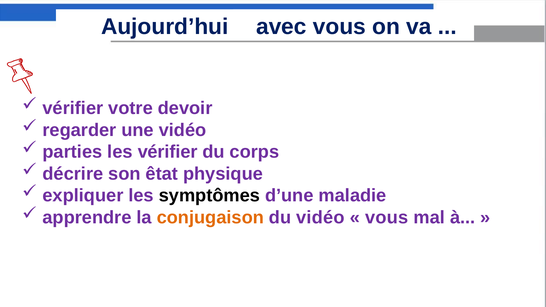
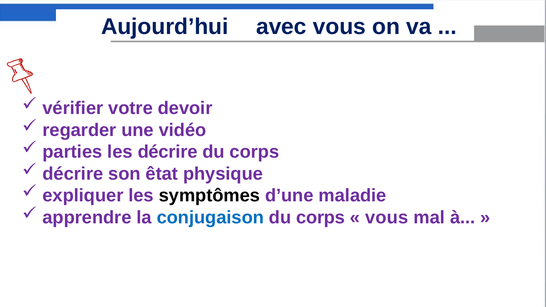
les vérifier: vérifier -> décrire
conjugaison colour: orange -> blue
vidéo at (320, 217): vidéo -> corps
